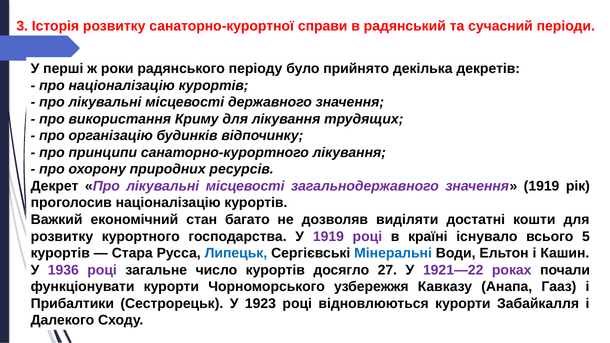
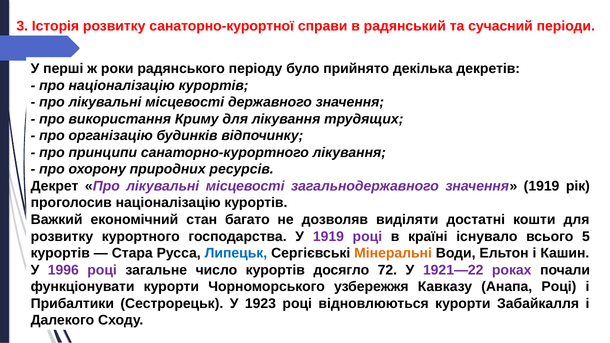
Мінеральні colour: blue -> orange
1936: 1936 -> 1996
27: 27 -> 72
Анапа Гааз: Гааз -> Році
